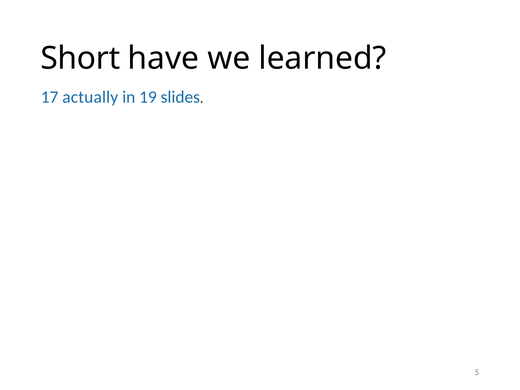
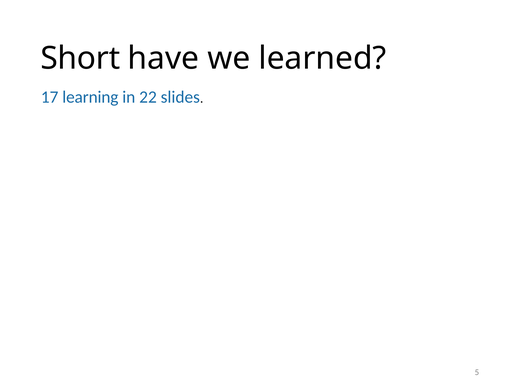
actually: actually -> learning
19: 19 -> 22
